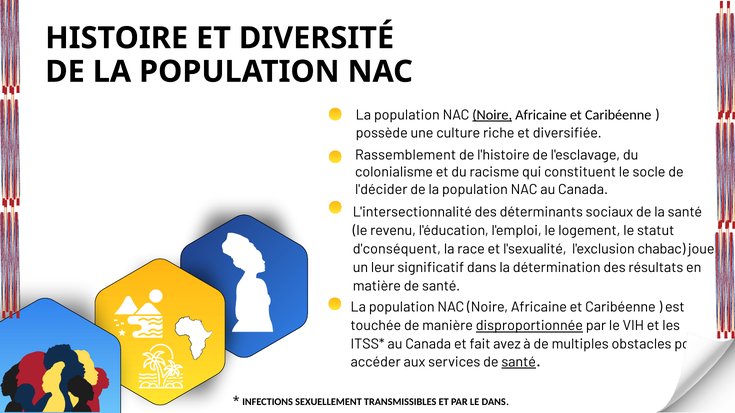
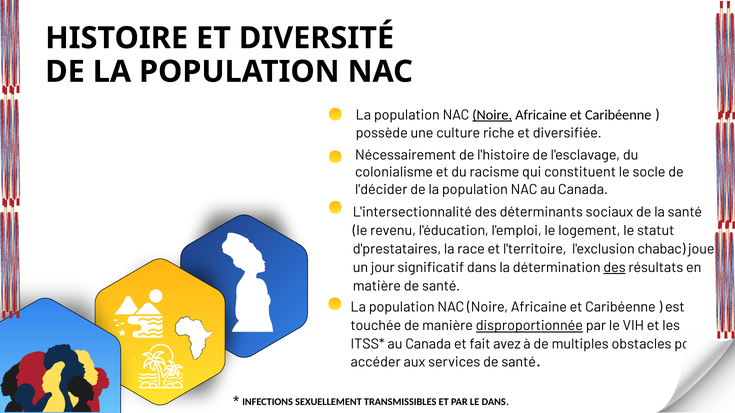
Rassemblement: Rassemblement -> Nécessairement
d'conséquent: d'conséquent -> d'prestataires
l'sexualité: l'sexualité -> l'territoire
leur: leur -> jour
des at (615, 268) underline: none -> present
santé at (519, 362) underline: present -> none
